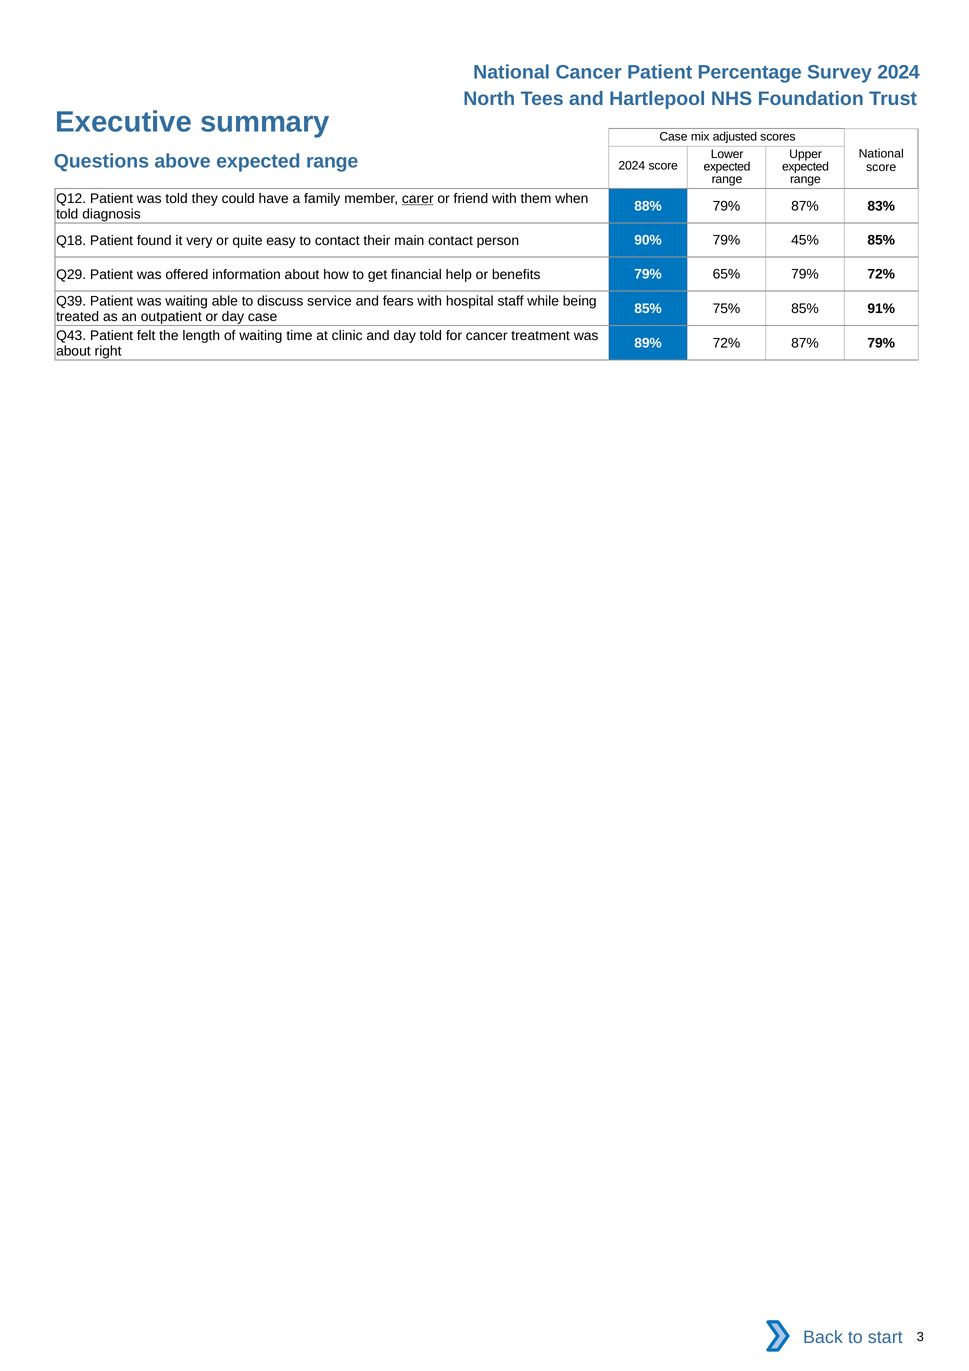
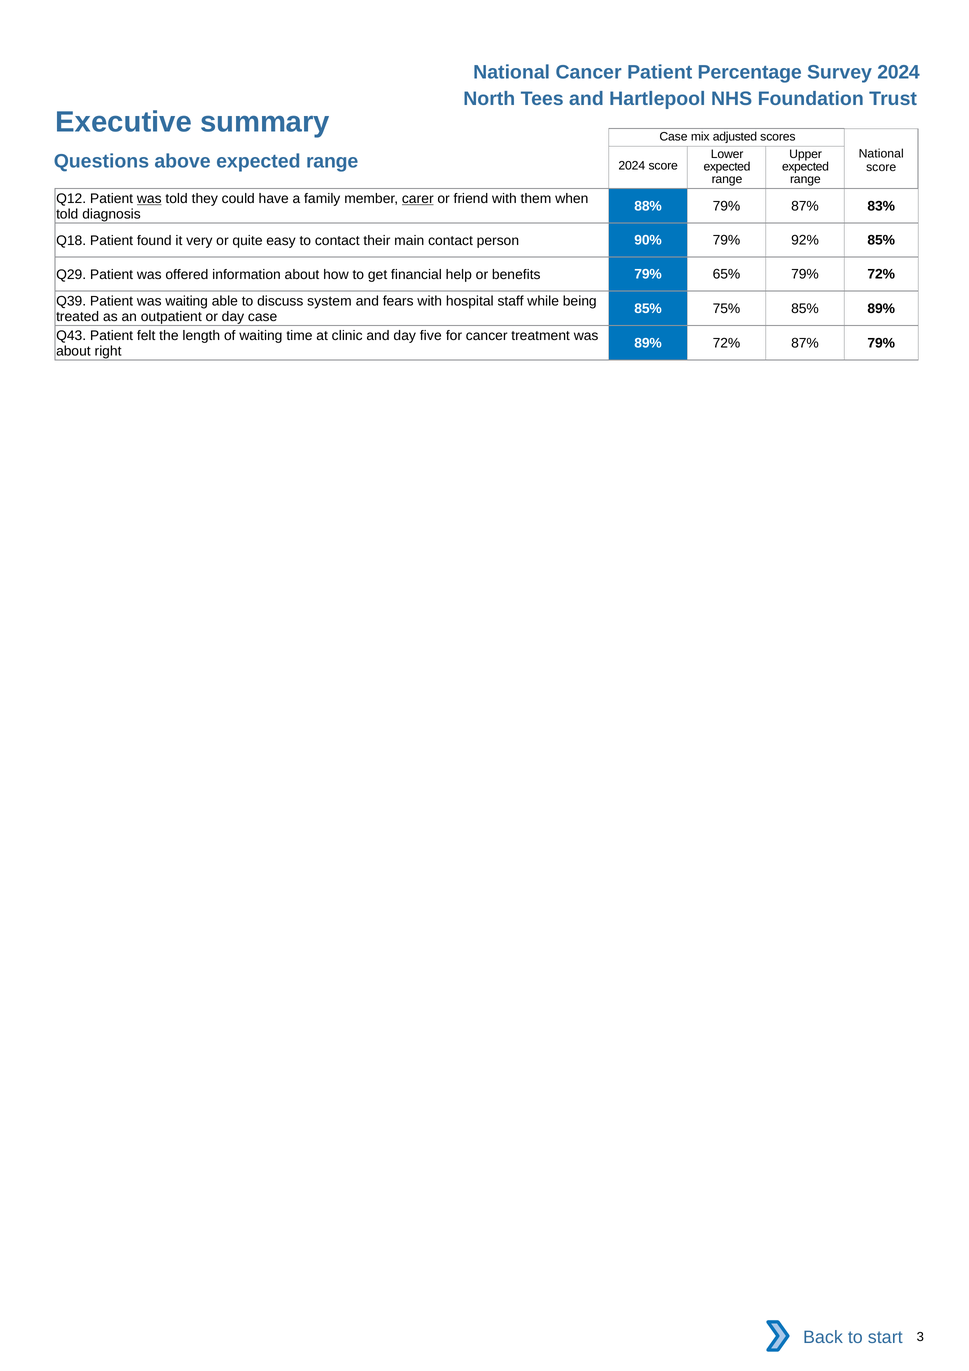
was at (149, 199) underline: none -> present
45%: 45% -> 92%
service: service -> system
85% 91%: 91% -> 89%
day told: told -> five
